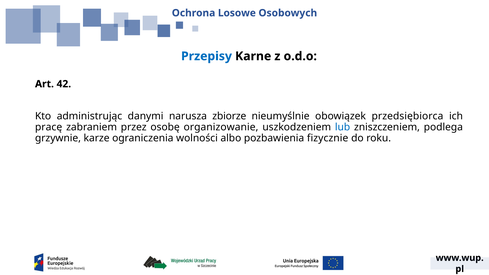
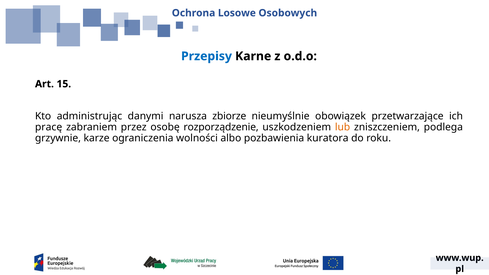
42: 42 -> 15
przedsiębiorca: przedsiębiorca -> przetwarzające
organizowanie: organizowanie -> rozporządzenie
lub colour: blue -> orange
fizycznie: fizycznie -> kuratora
